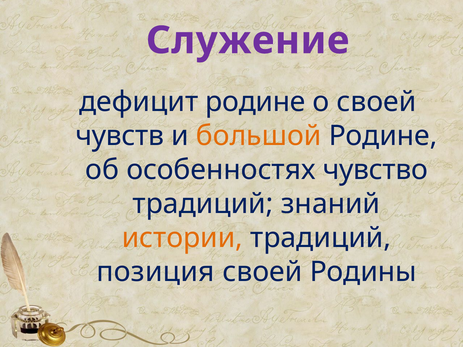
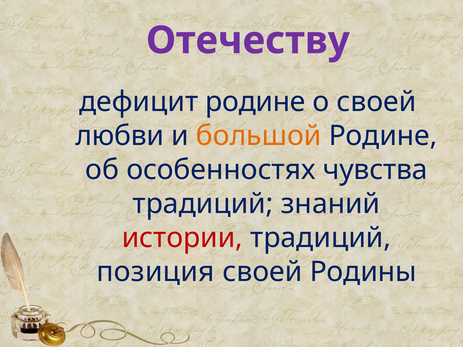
Служение: Служение -> Отечеству
чувств: чувств -> любви
чувство: чувство -> чувства
истории colour: orange -> red
